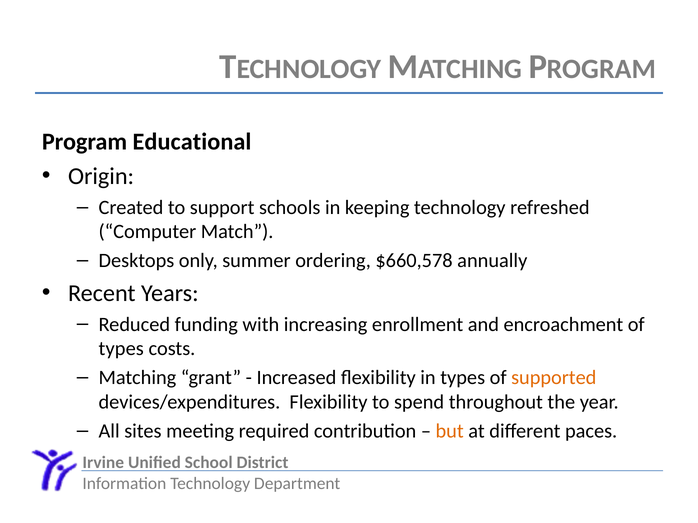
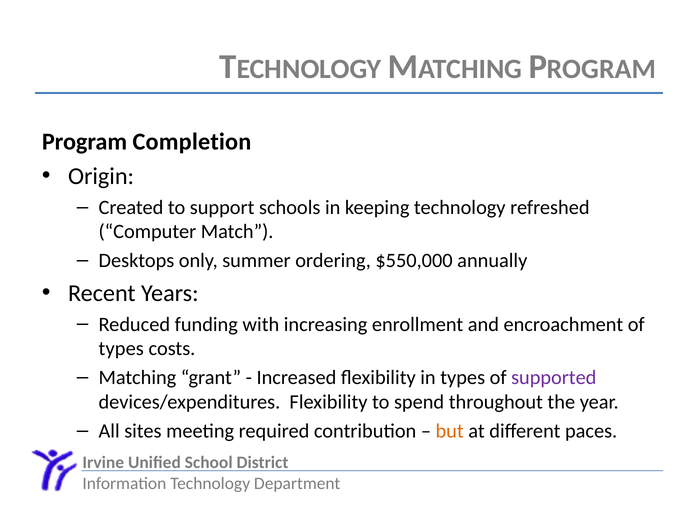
Educational: Educational -> Completion
$660,578: $660,578 -> $550,000
supported colour: orange -> purple
